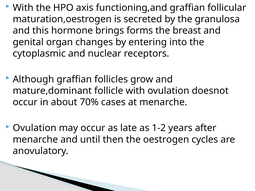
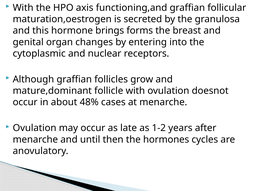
70%: 70% -> 48%
oestrogen: oestrogen -> hormones
